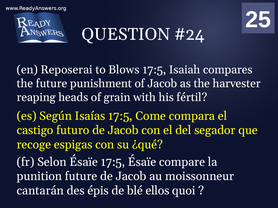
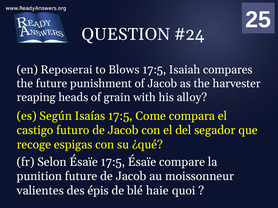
fértil: fértil -> alloy
cantarán: cantarán -> valientes
ellos: ellos -> haie
